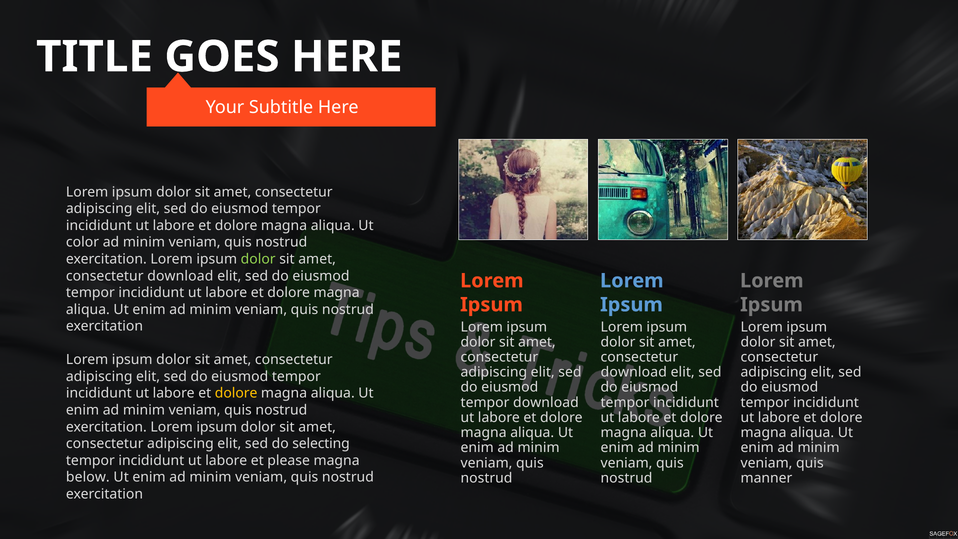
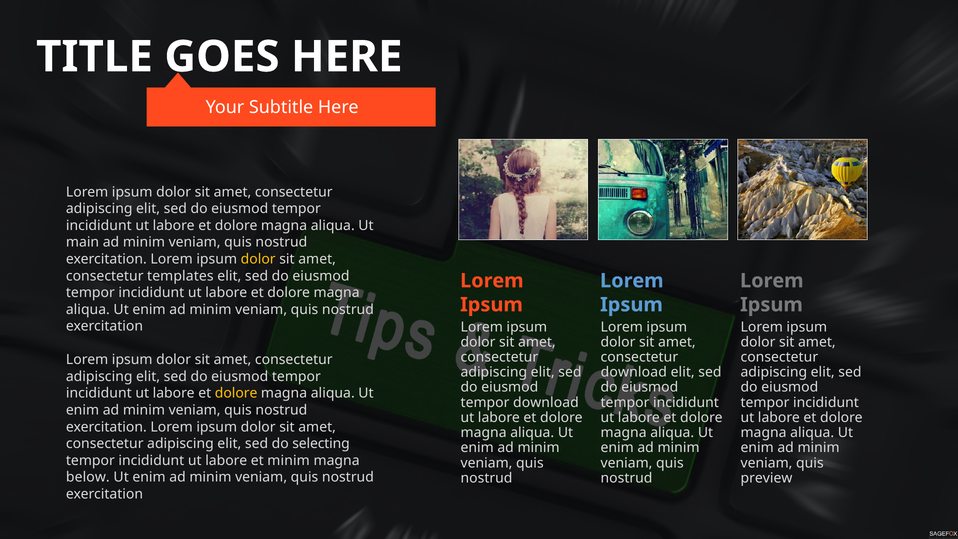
color: color -> main
dolor at (258, 259) colour: light green -> yellow
download at (180, 276): download -> templates
et please: please -> minim
manner: manner -> preview
